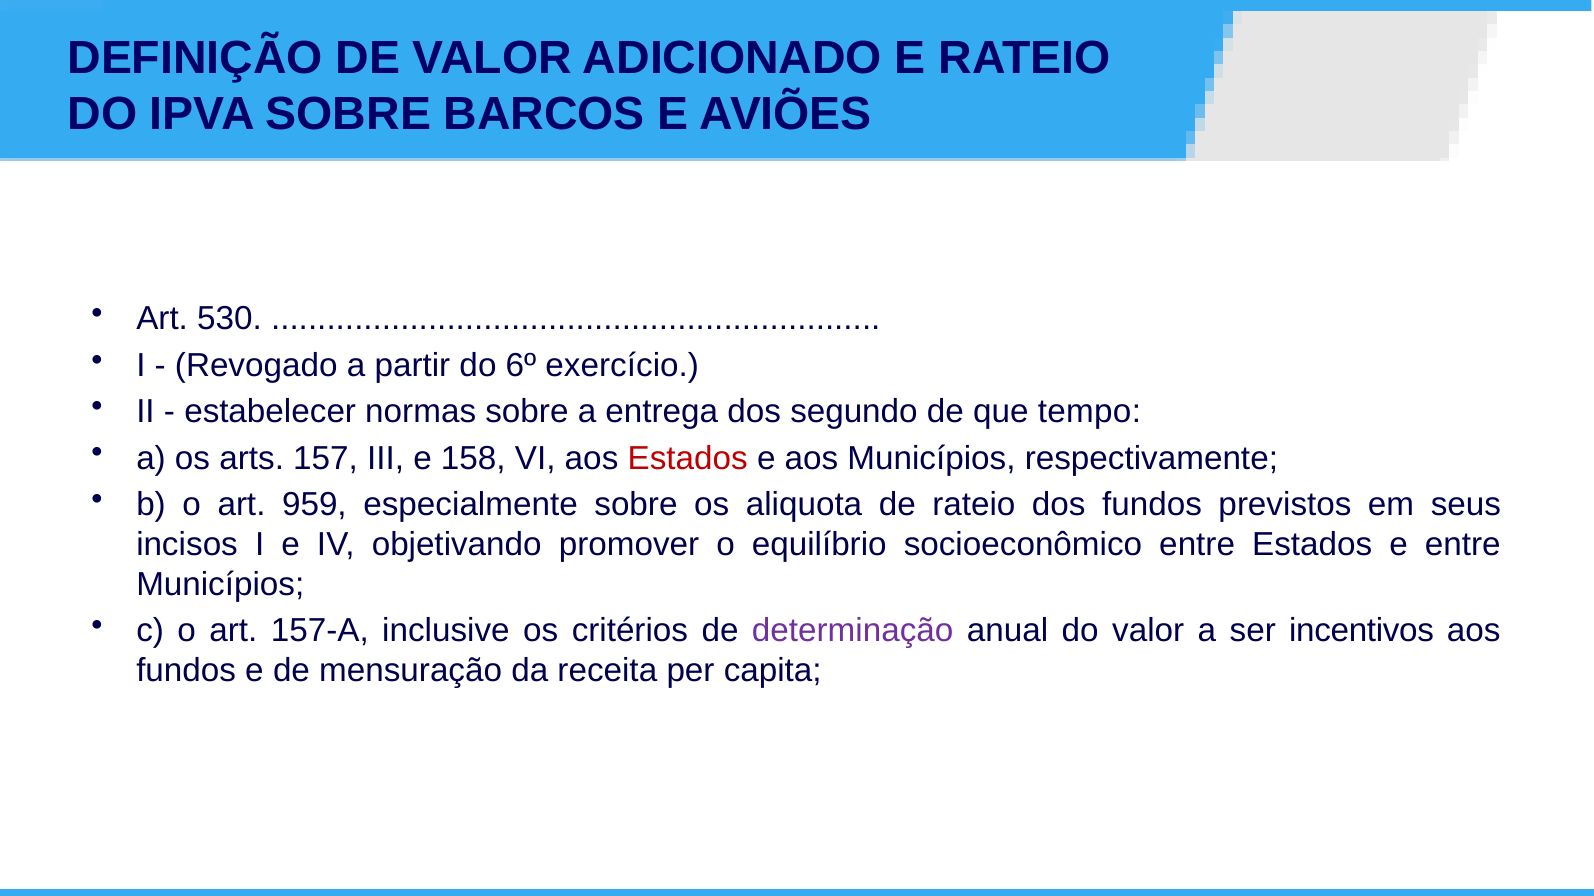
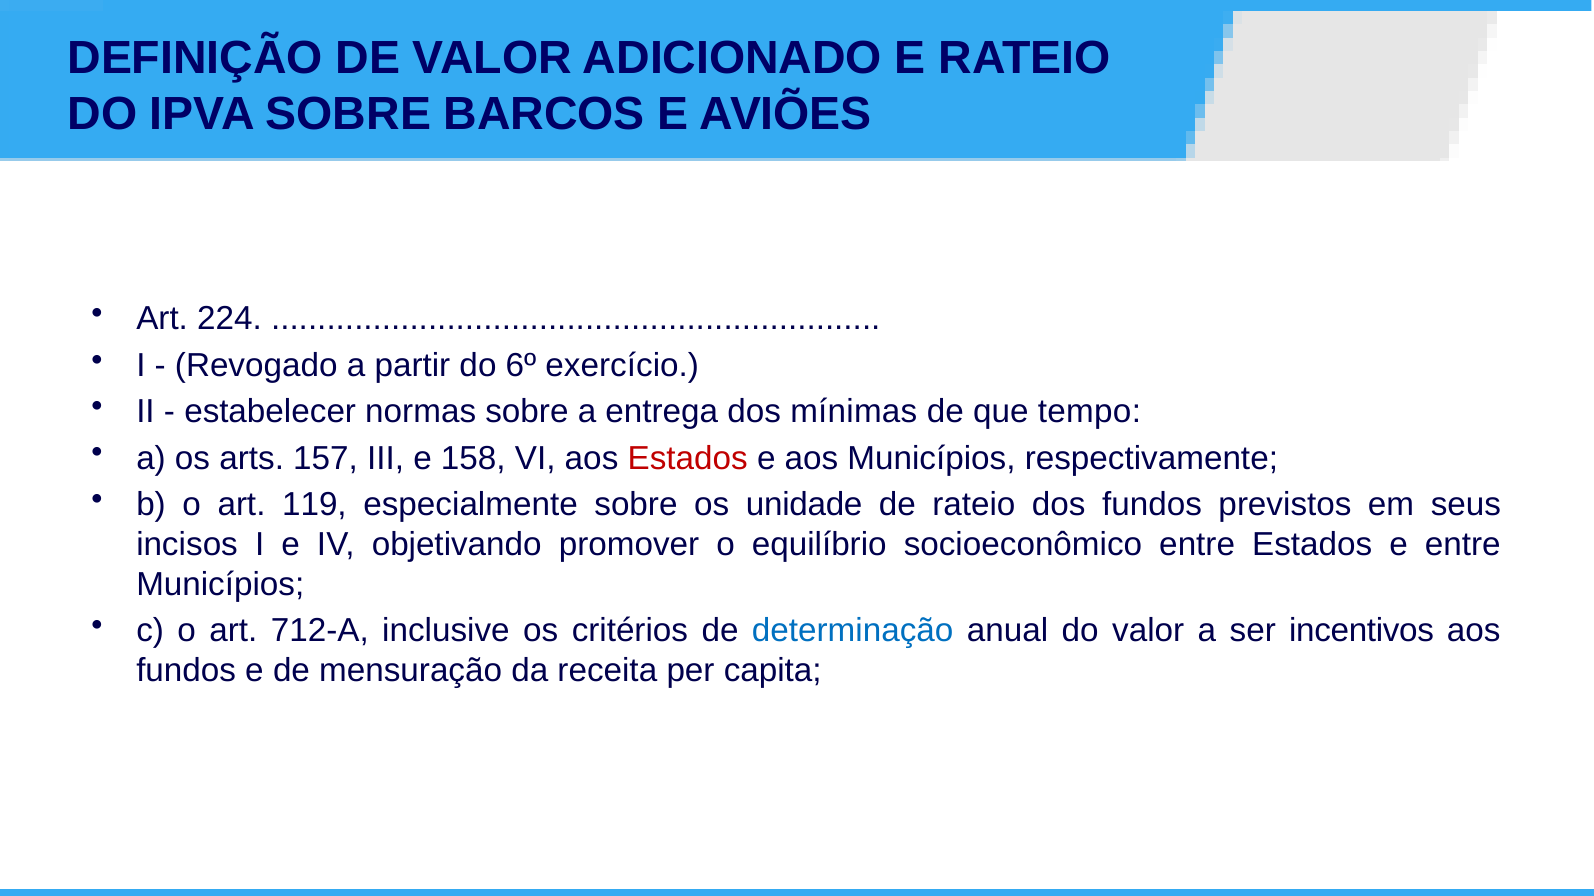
530: 530 -> 224
segundo: segundo -> mínimas
959: 959 -> 119
aliquota: aliquota -> unidade
157-A: 157-A -> 712-A
determinação colour: purple -> blue
